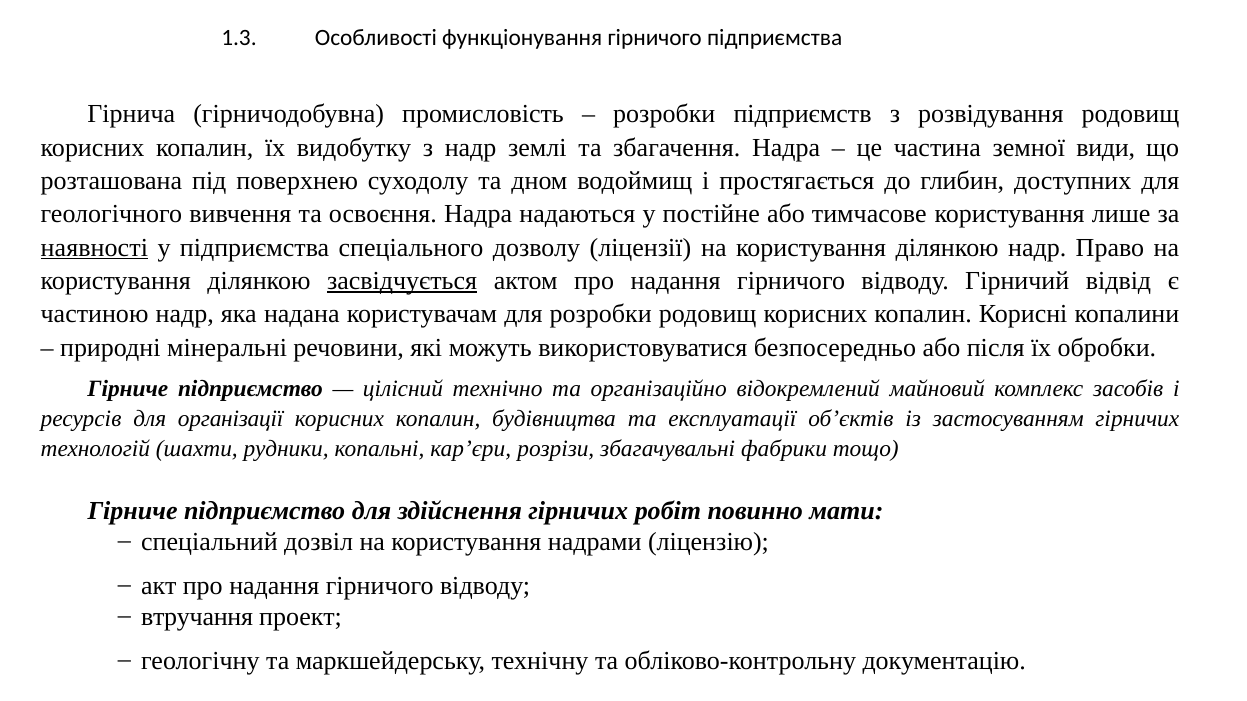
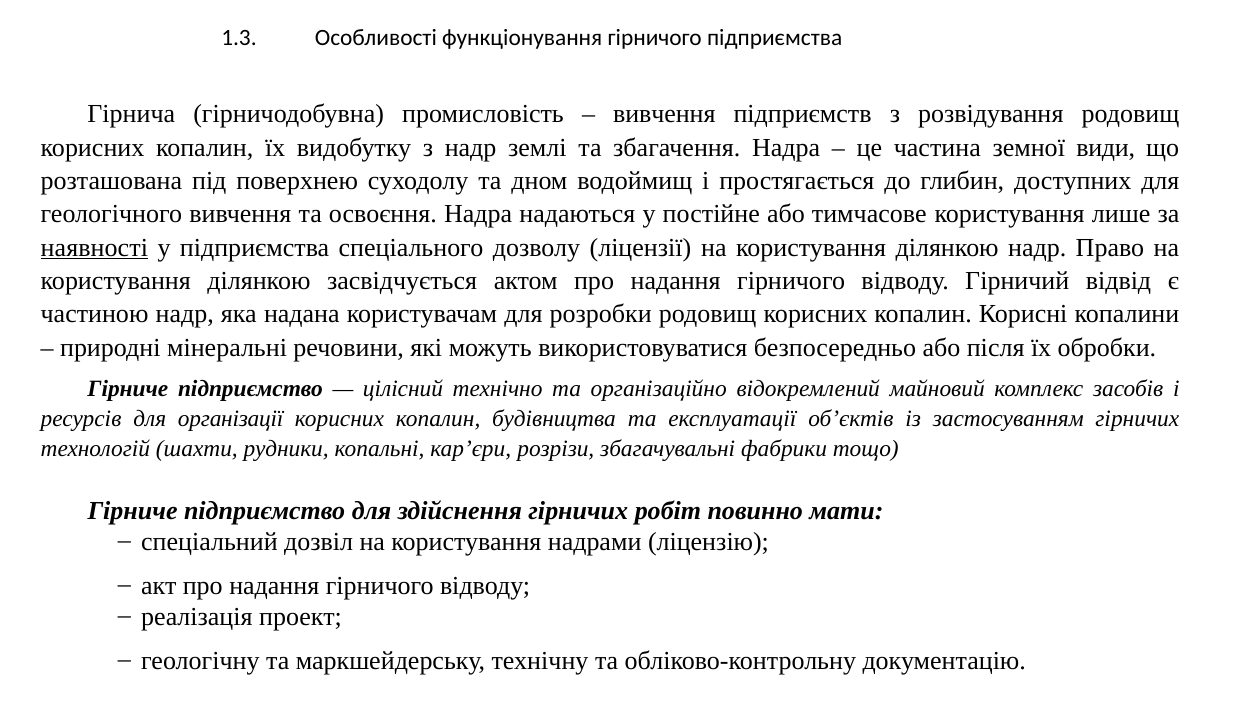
розробки at (664, 114): розробки -> вивчення
засвідчується underline: present -> none
втручання: втручання -> реалізація
